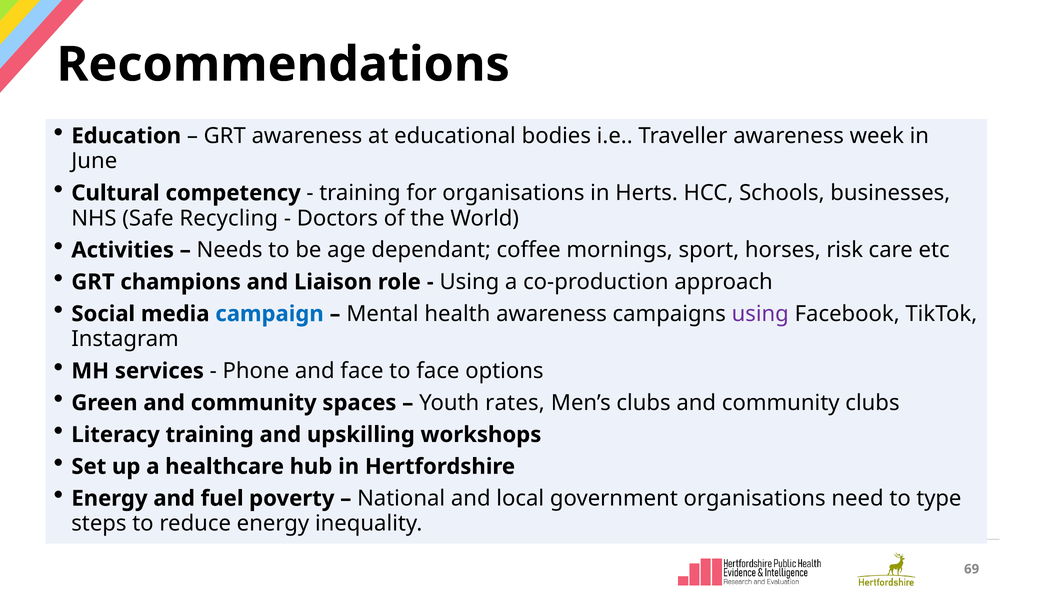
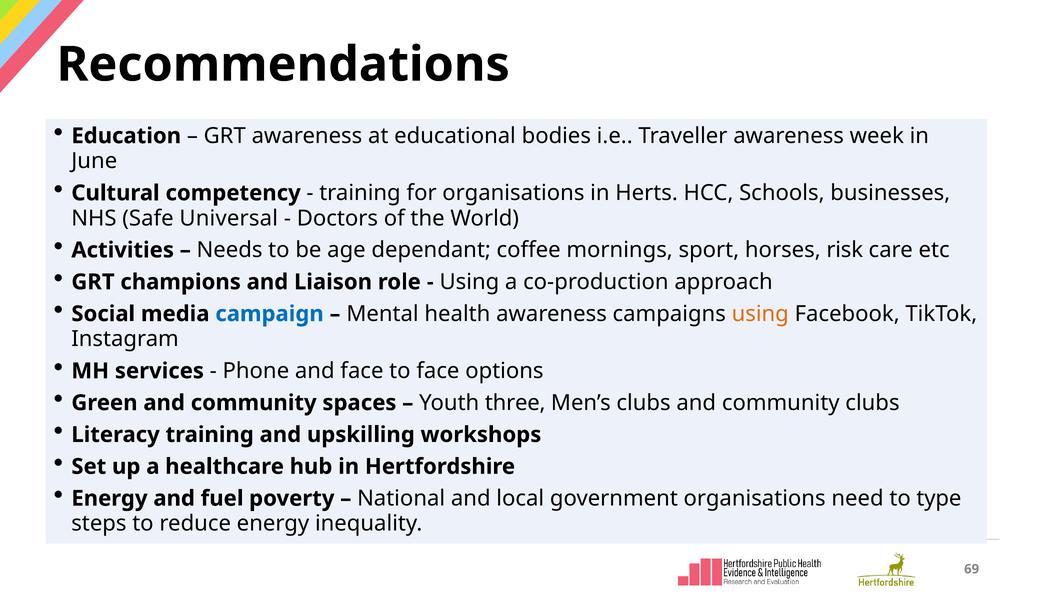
Recycling: Recycling -> Universal
using at (760, 313) colour: purple -> orange
rates: rates -> three
